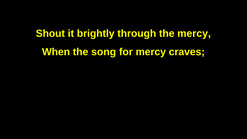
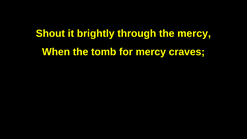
song: song -> tomb
